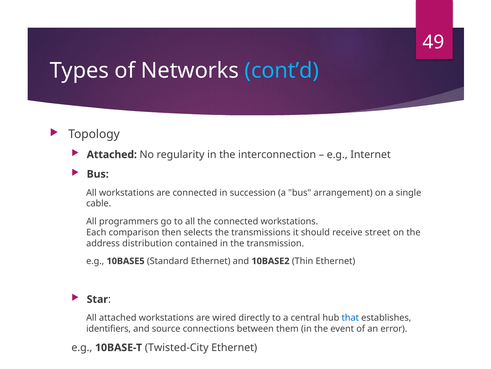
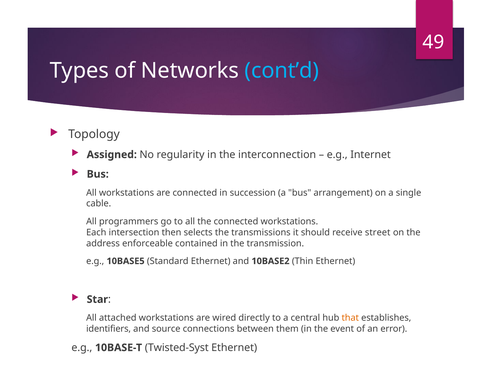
Attached at (112, 154): Attached -> Assigned
comparison: comparison -> intersection
distribution: distribution -> enforceable
that colour: blue -> orange
Twisted-City: Twisted-City -> Twisted-Syst
